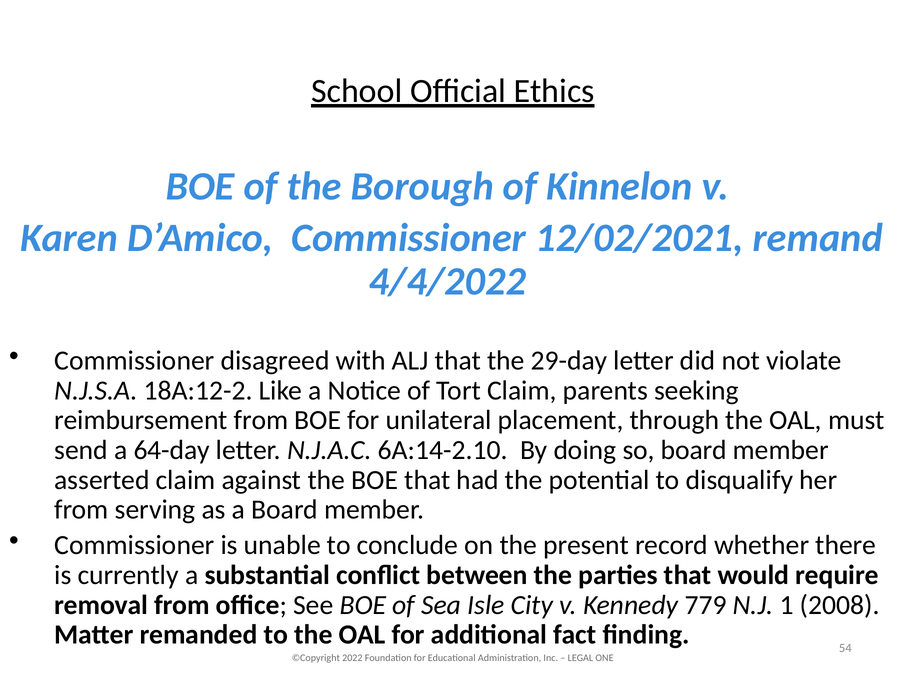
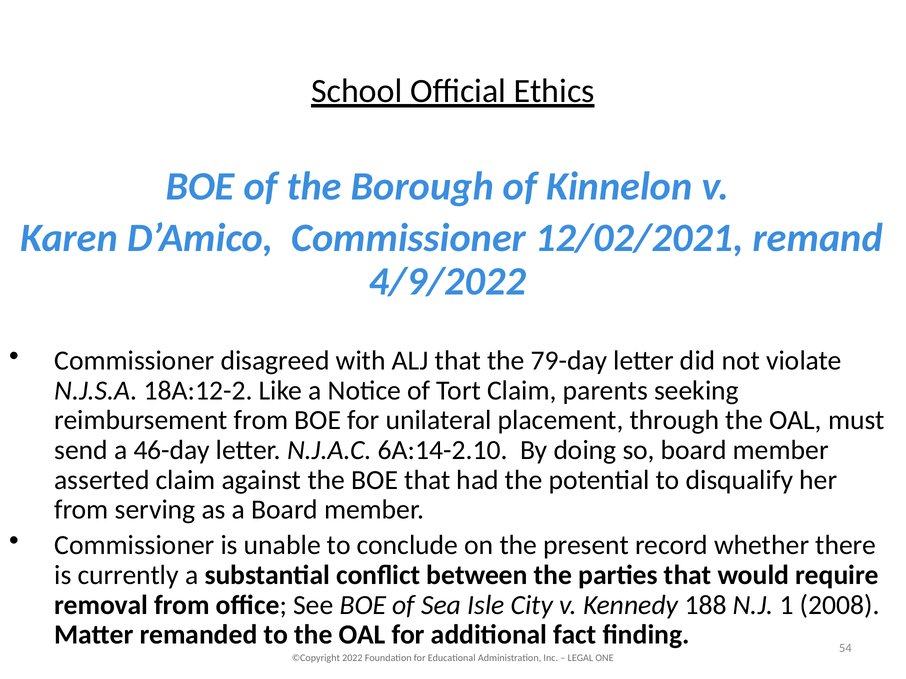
4/4/2022: 4/4/2022 -> 4/9/2022
29-day: 29-day -> 79-day
64-day: 64-day -> 46-day
779: 779 -> 188
